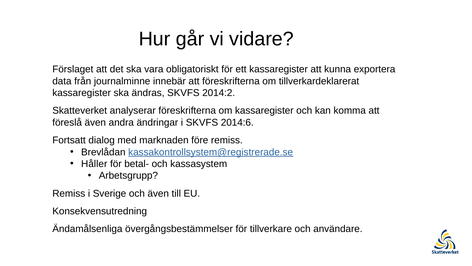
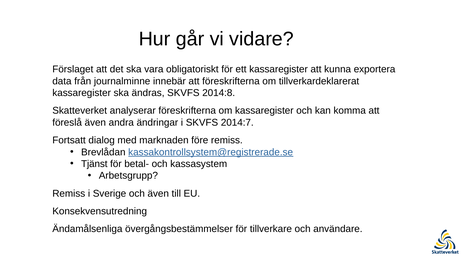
2014:2: 2014:2 -> 2014:8
2014:6: 2014:6 -> 2014:7
Håller: Håller -> Tjänst
